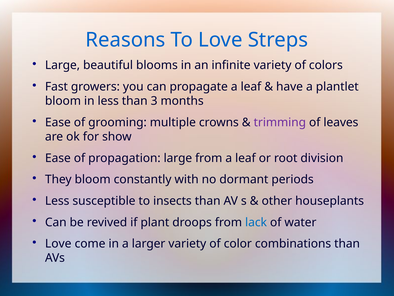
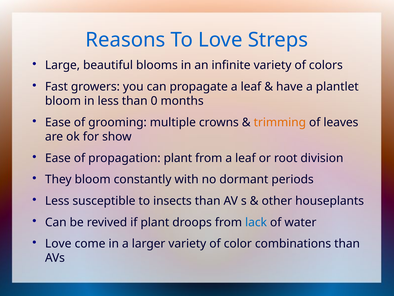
3: 3 -> 0
trimming colour: purple -> orange
propagation large: large -> plant
